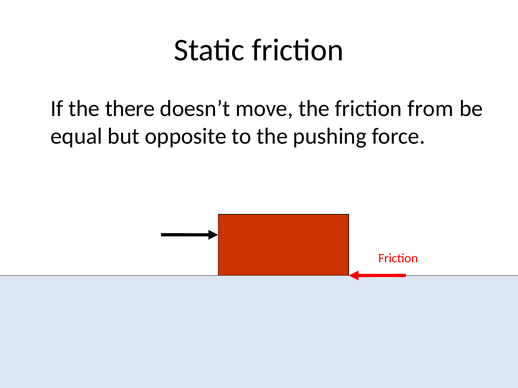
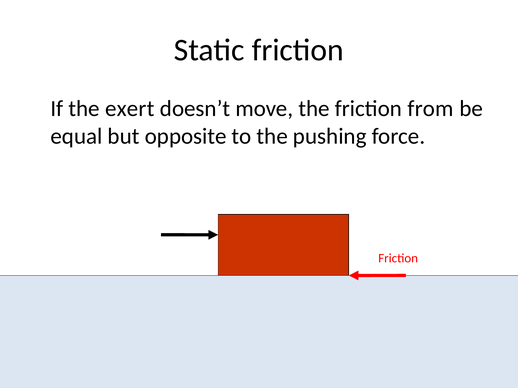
there: there -> exert
